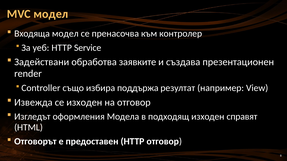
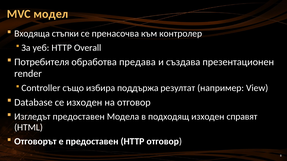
Входяща модел: модел -> стъпки
Service: Service -> Overall
Задействани: Задействани -> Потребителя
заявките: заявките -> предава
Извежда: Извежда -> Database
Изгледът оформления: оформления -> предоставен
